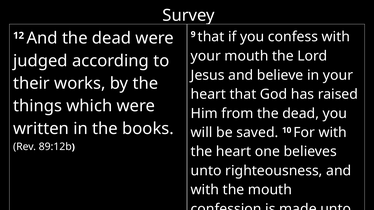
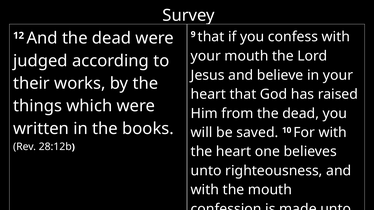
89:12b: 89:12b -> 28:12b
